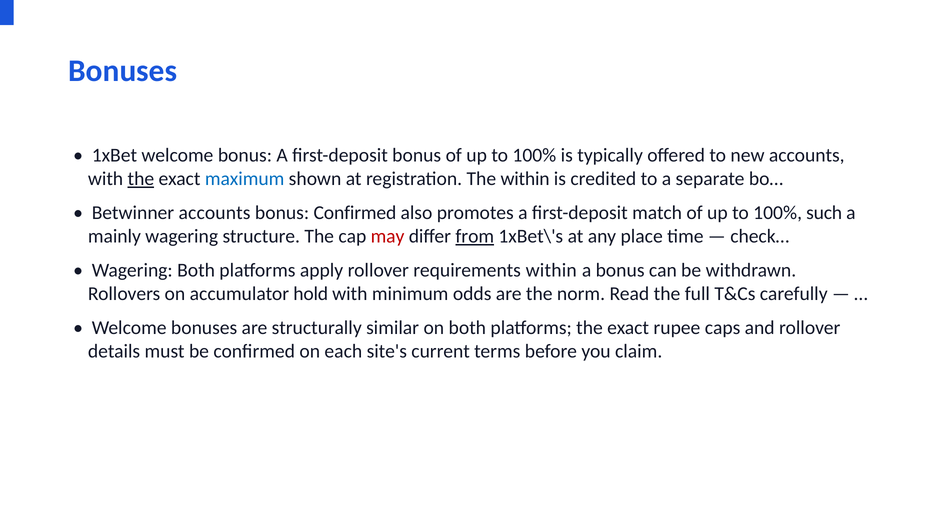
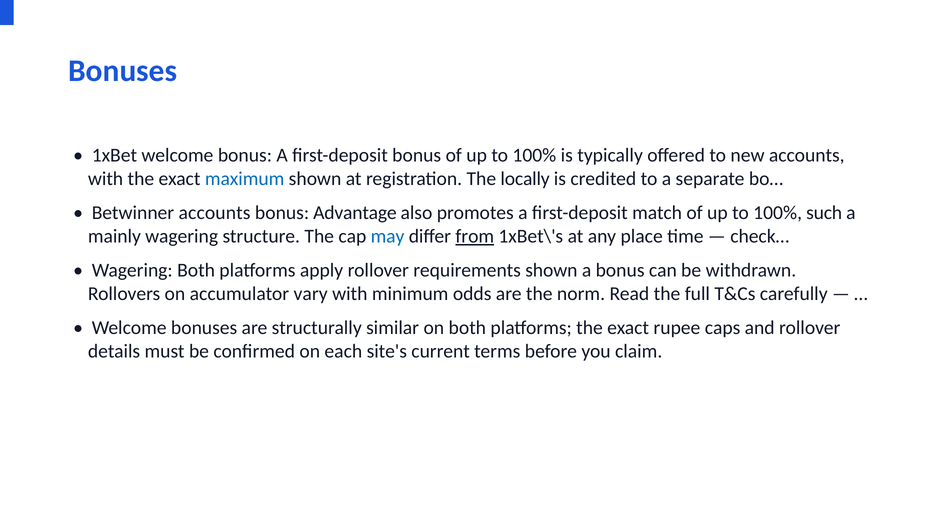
the at (141, 179) underline: present -> none
The within: within -> locally
bonus Confirmed: Confirmed -> Advantage
may colour: red -> blue
requirements within: within -> shown
hold: hold -> vary
